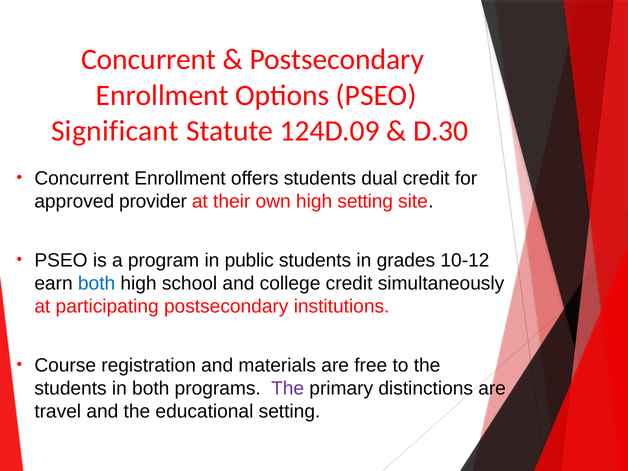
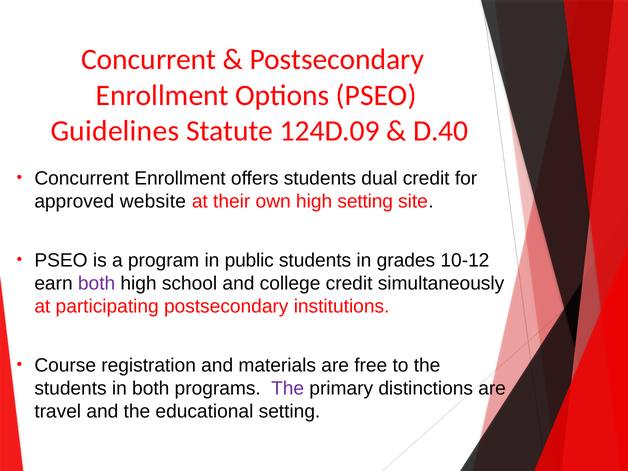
Significant: Significant -> Guidelines
D.30: D.30 -> D.40
provider: provider -> website
both at (97, 283) colour: blue -> purple
